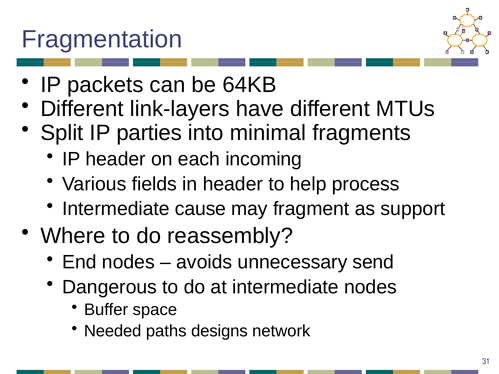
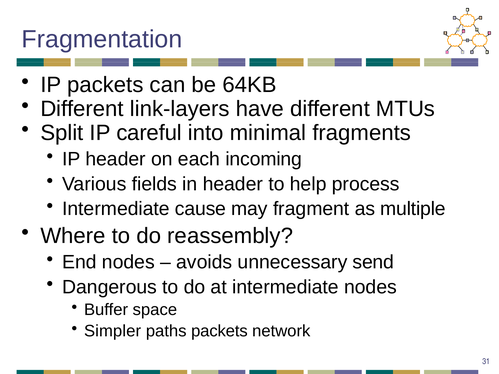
parties: parties -> careful
support: support -> multiple
Needed: Needed -> Simpler
paths designs: designs -> packets
